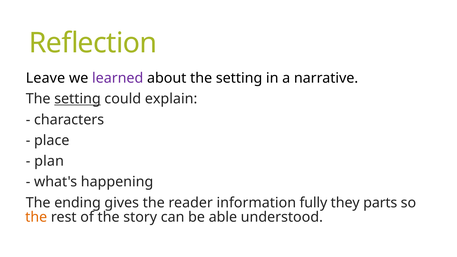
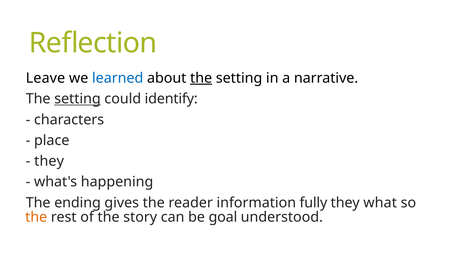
learned colour: purple -> blue
the at (201, 78) underline: none -> present
explain: explain -> identify
plan at (49, 161): plan -> they
parts: parts -> what
able: able -> goal
